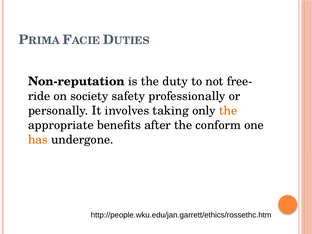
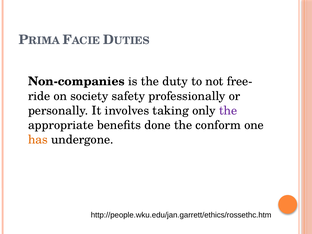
Non-reputation: Non-reputation -> Non-companies
the at (228, 111) colour: orange -> purple
after: after -> done
